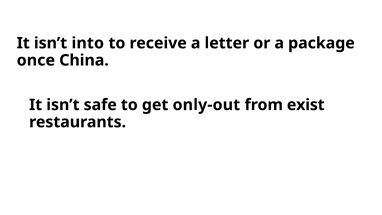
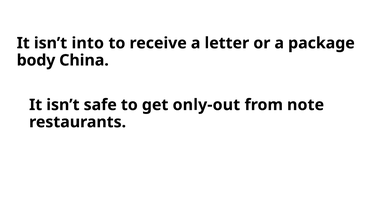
once: once -> body
exist: exist -> note
